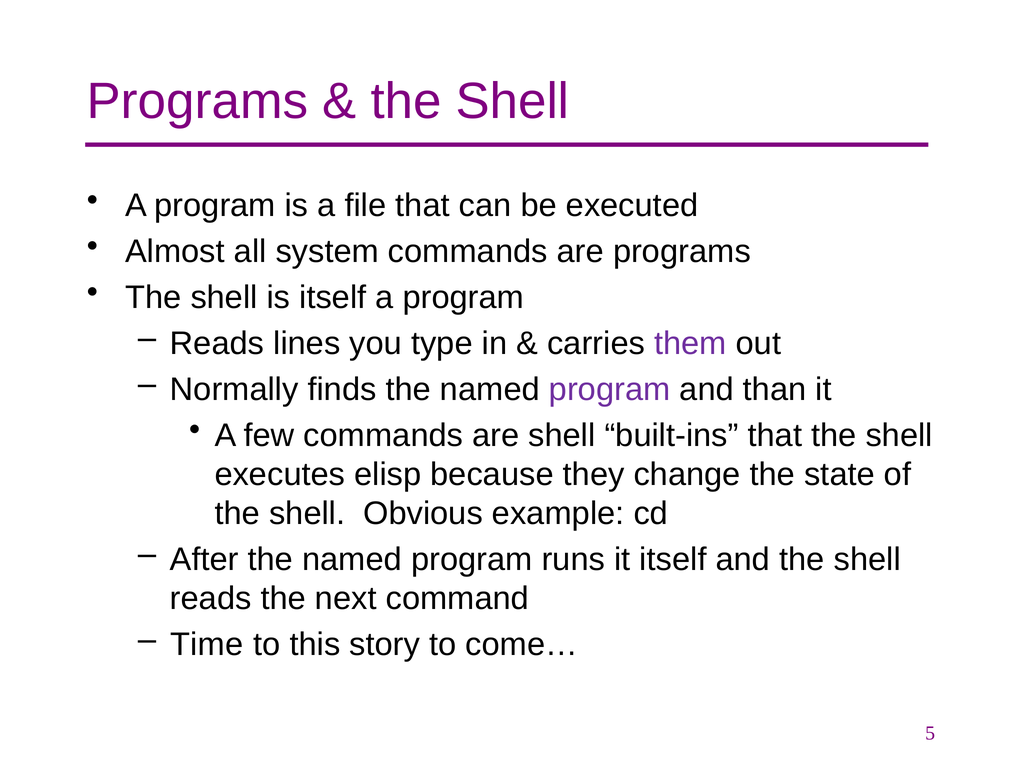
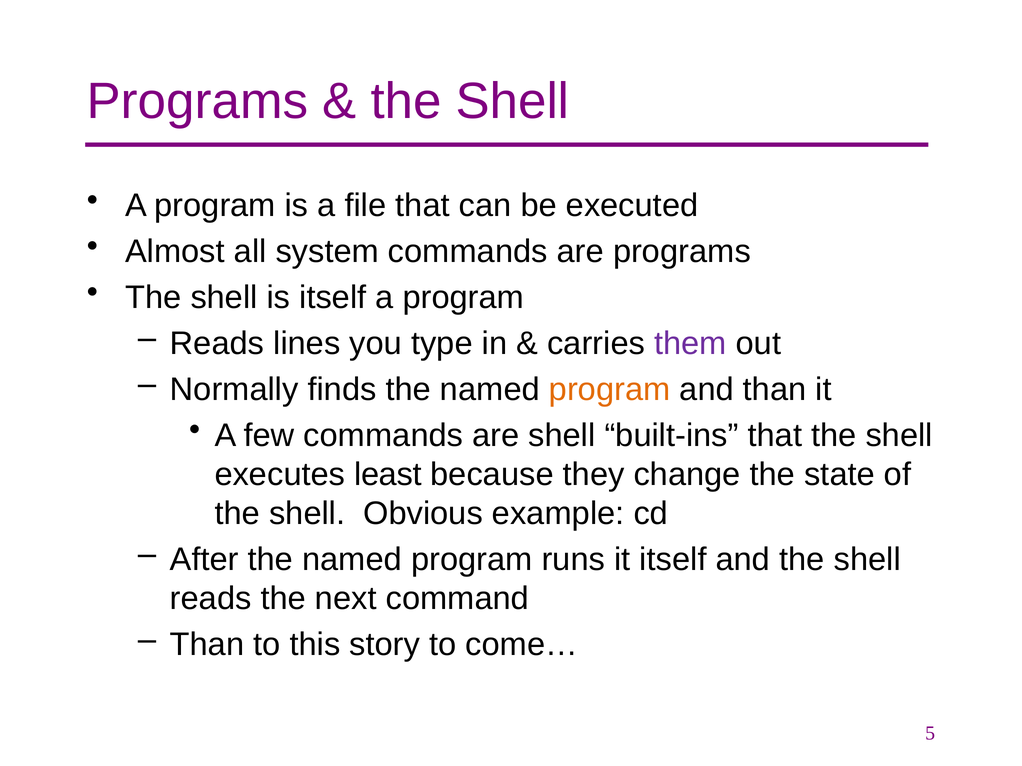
program at (610, 390) colour: purple -> orange
elisp: elisp -> least
Time at (207, 645): Time -> Than
